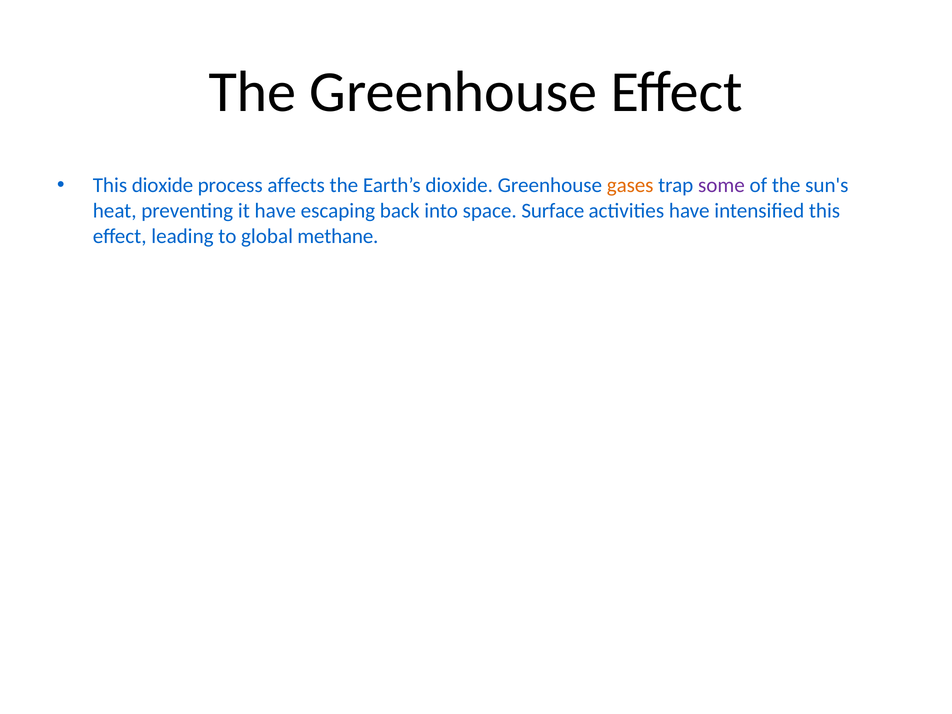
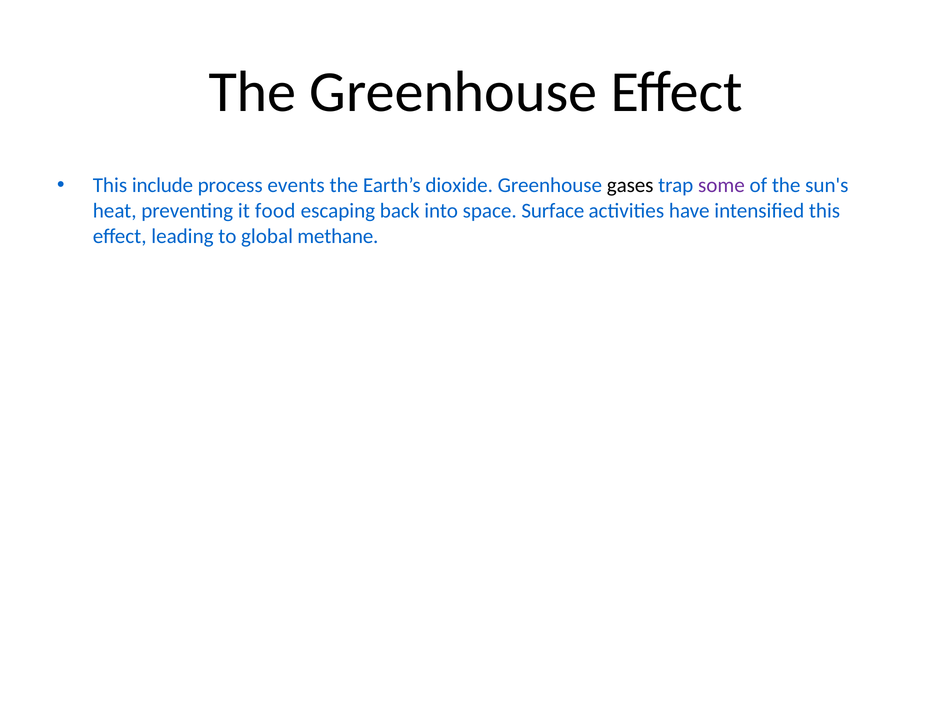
This dioxide: dioxide -> include
affects: affects -> events
gases colour: orange -> black
it have: have -> food
